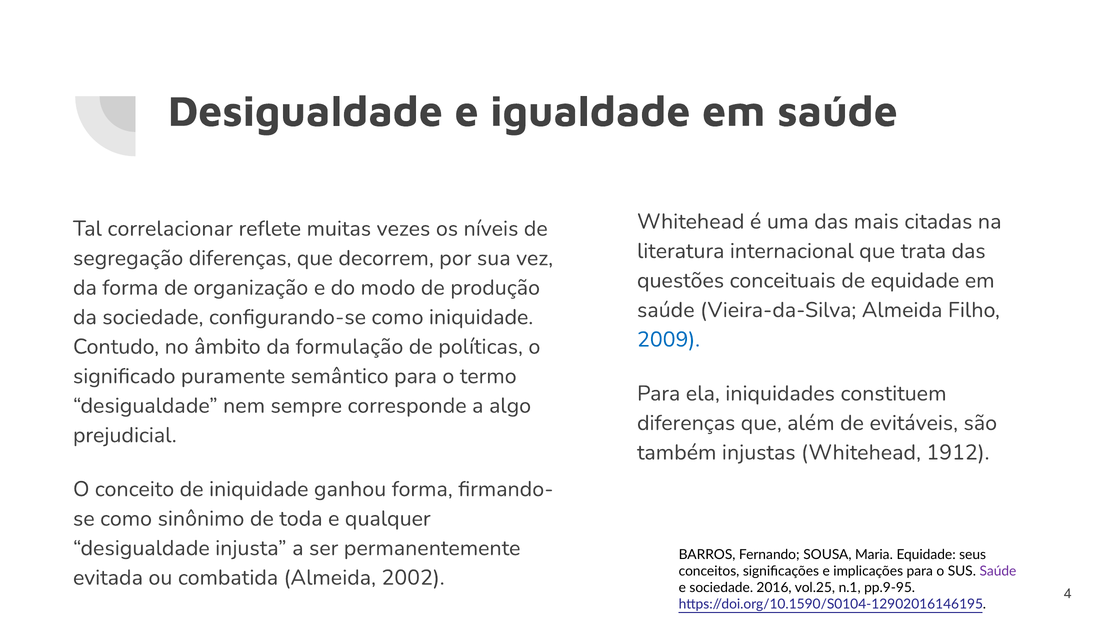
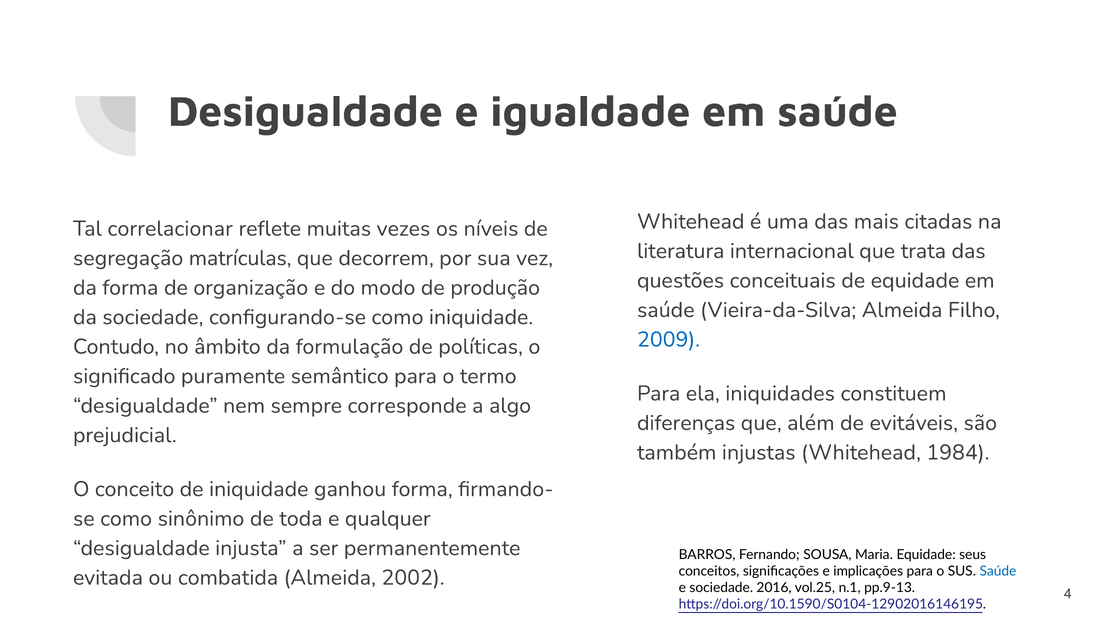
segregação diferenças: diferenças -> matrículas
1912: 1912 -> 1984
Saúde at (998, 571) colour: purple -> blue
pp.9-95: pp.9-95 -> pp.9-13
